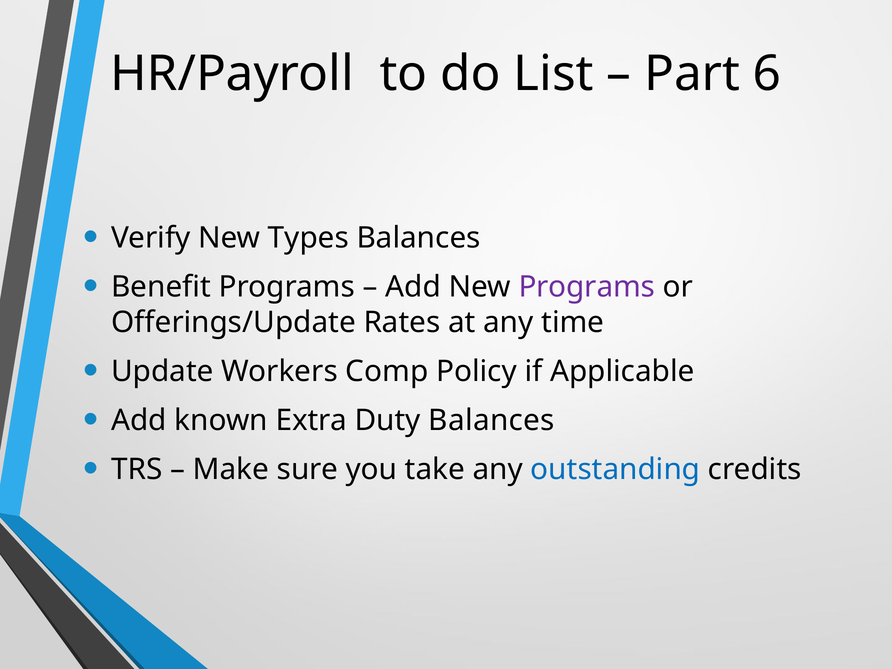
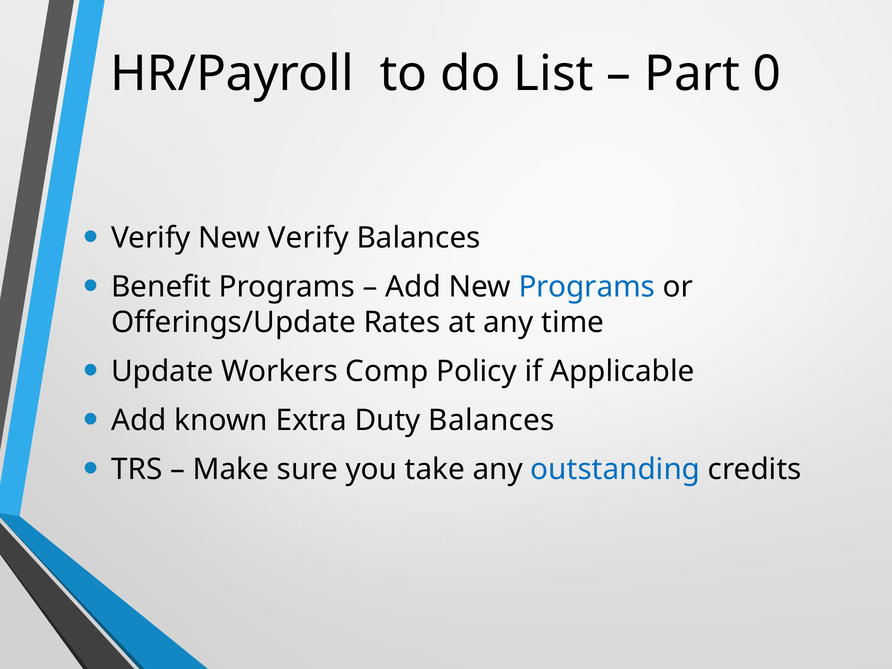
6: 6 -> 0
New Types: Types -> Verify
Programs at (587, 287) colour: purple -> blue
